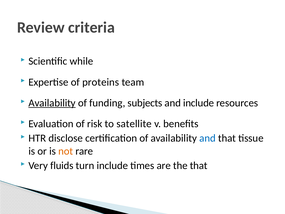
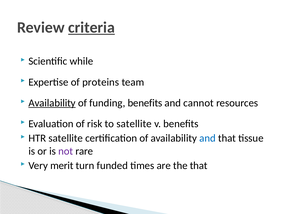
criteria underline: none -> present
funding subjects: subjects -> benefits
and include: include -> cannot
HTR disclose: disclose -> satellite
not colour: orange -> purple
fluids: fluids -> merit
turn include: include -> funded
